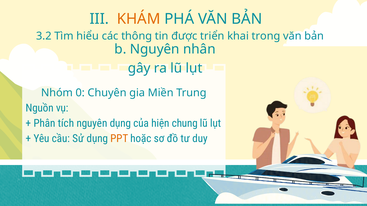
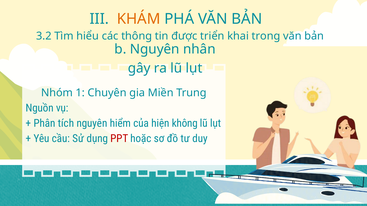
0: 0 -> 1
nguyên dụng: dụng -> hiểm
chung: chung -> không
PPT colour: orange -> red
